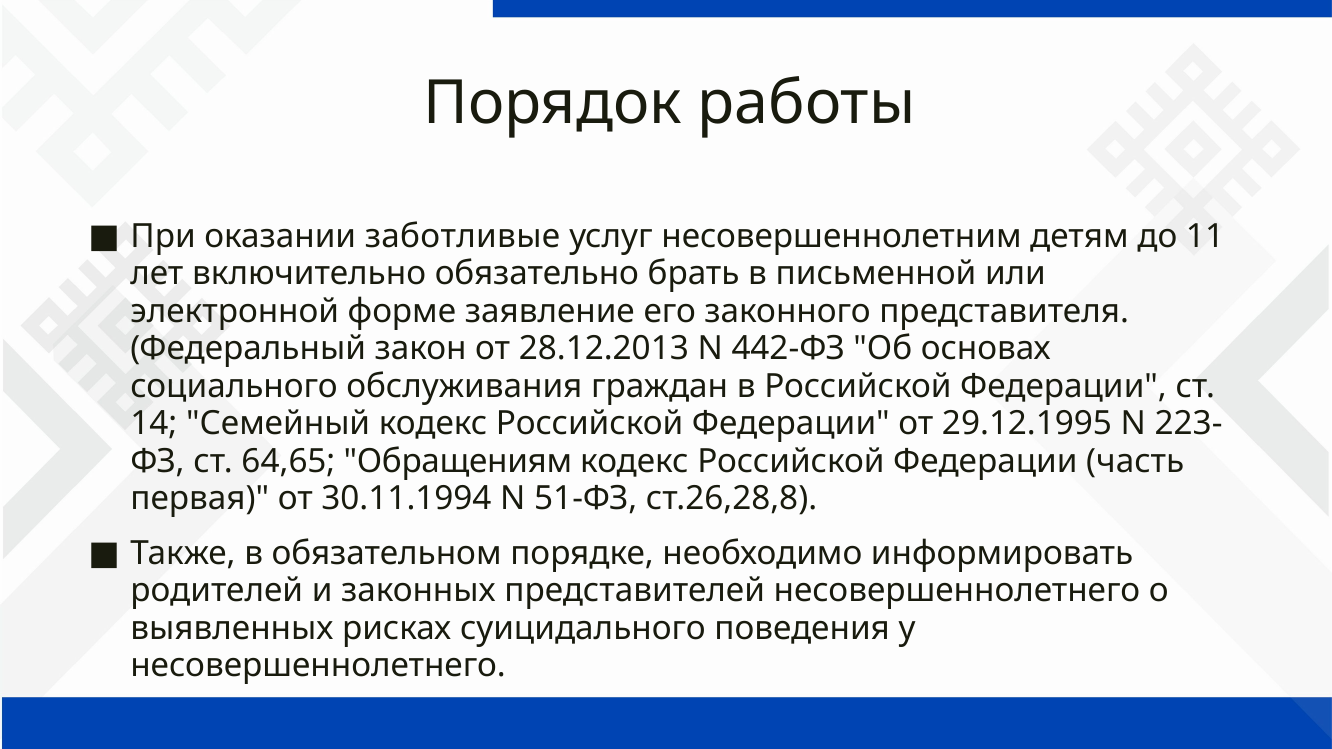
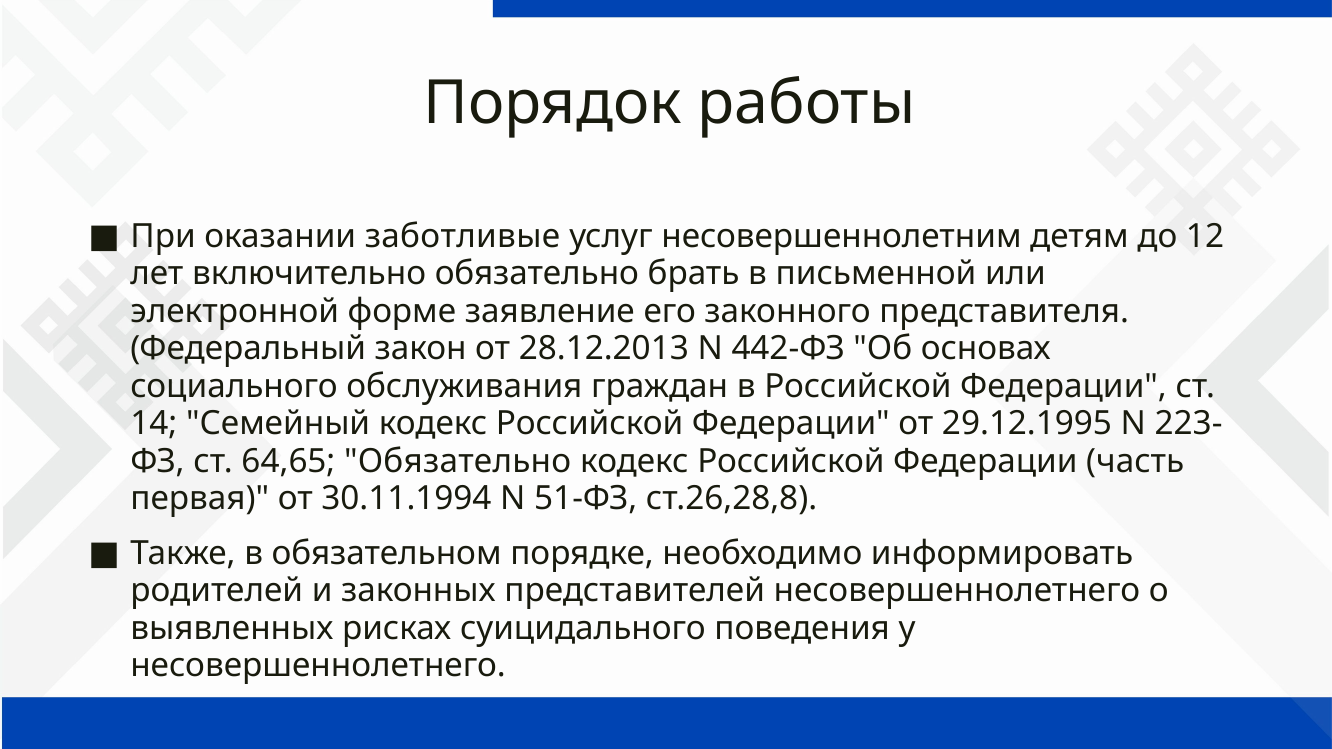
11: 11 -> 12
64,65 Обращениям: Обращениям -> Обязательно
